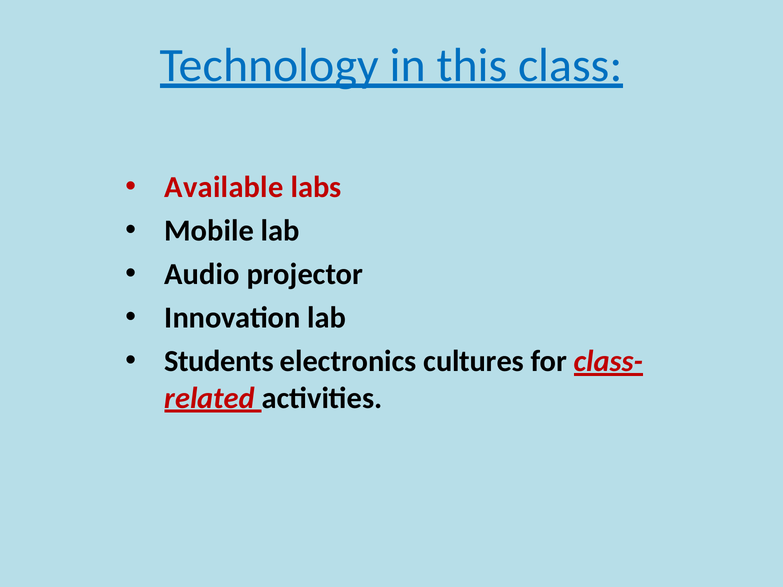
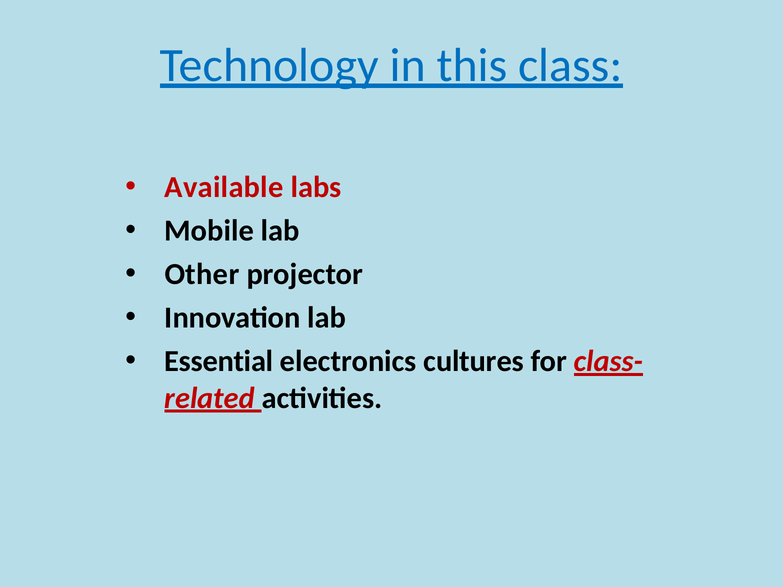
Audio: Audio -> Other
Students: Students -> Essential
